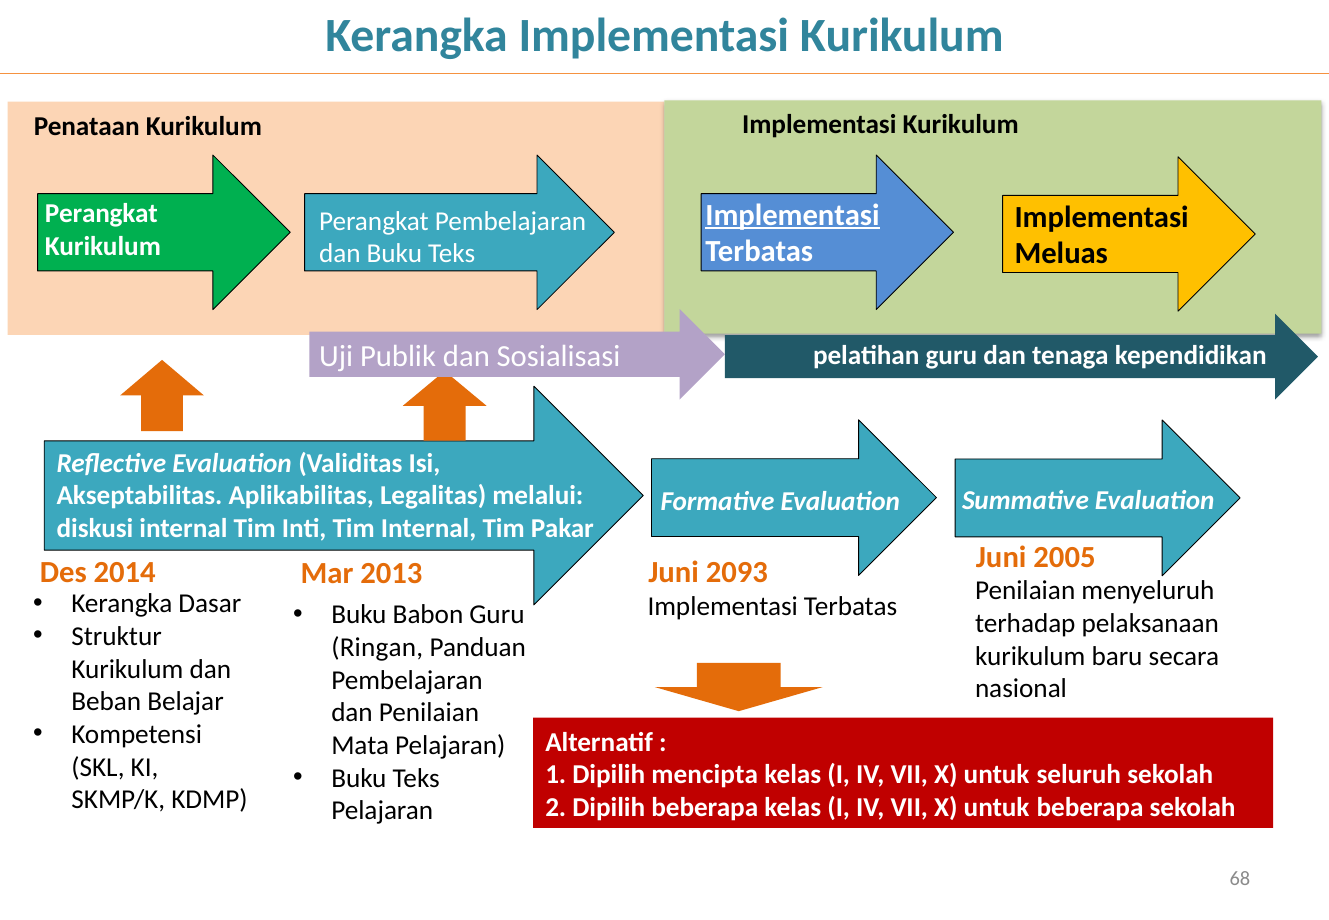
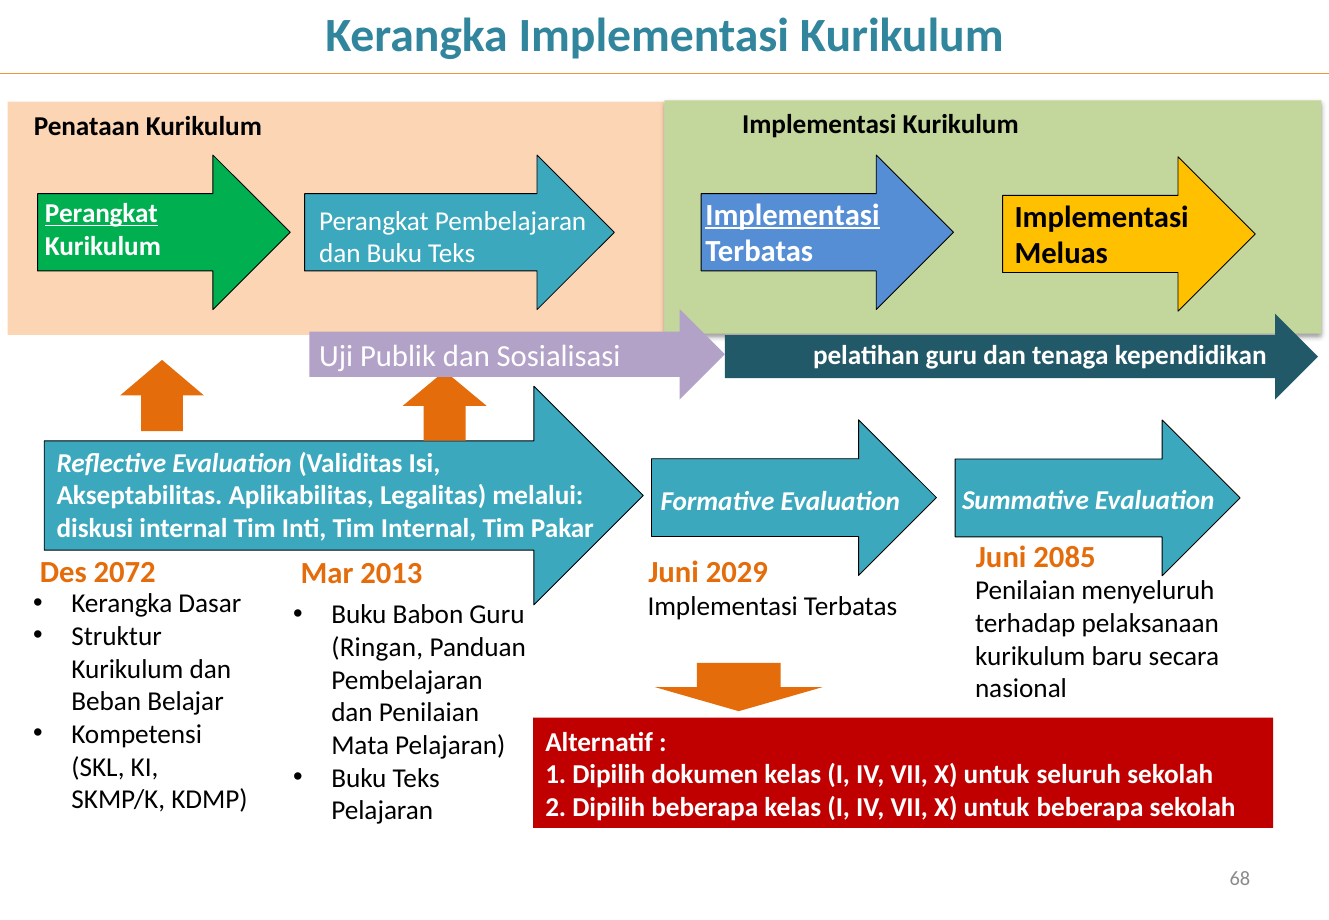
Perangkat at (101, 214) underline: none -> present
2014: 2014 -> 2072
2093: 2093 -> 2029
2005: 2005 -> 2085
mencipta: mencipta -> dokumen
